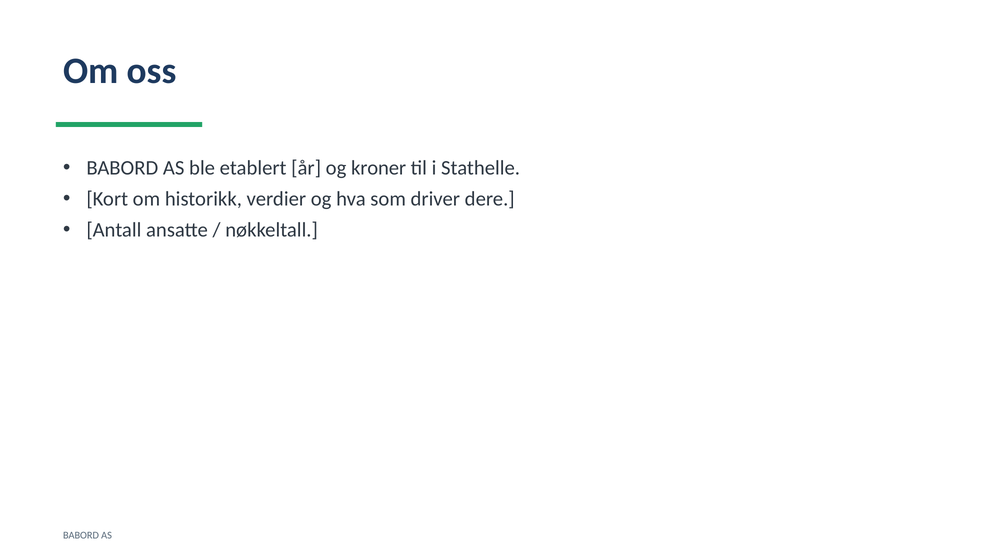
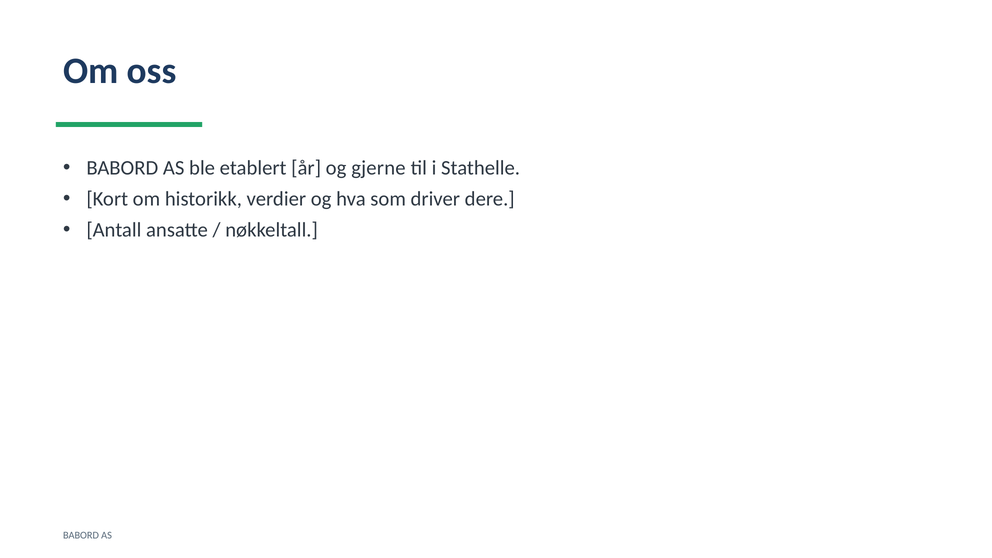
kroner: kroner -> gjerne
